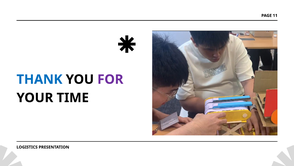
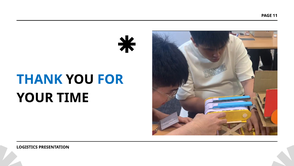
FOR colour: purple -> blue
